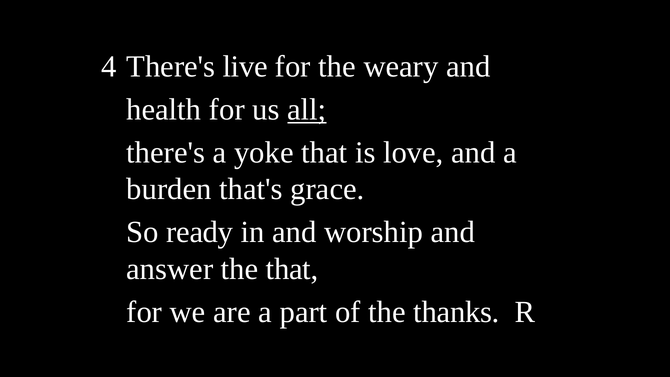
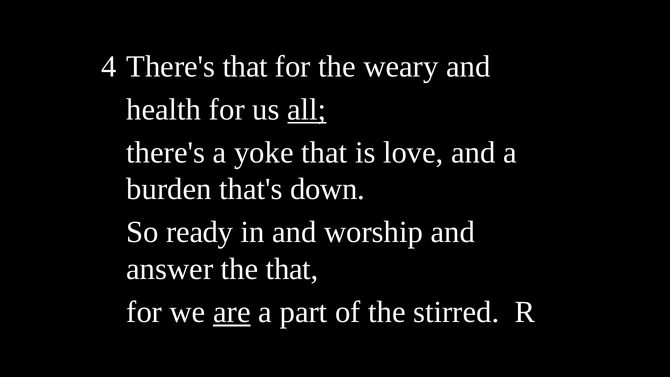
There's live: live -> that
grace: grace -> down
are underline: none -> present
thanks: thanks -> stirred
